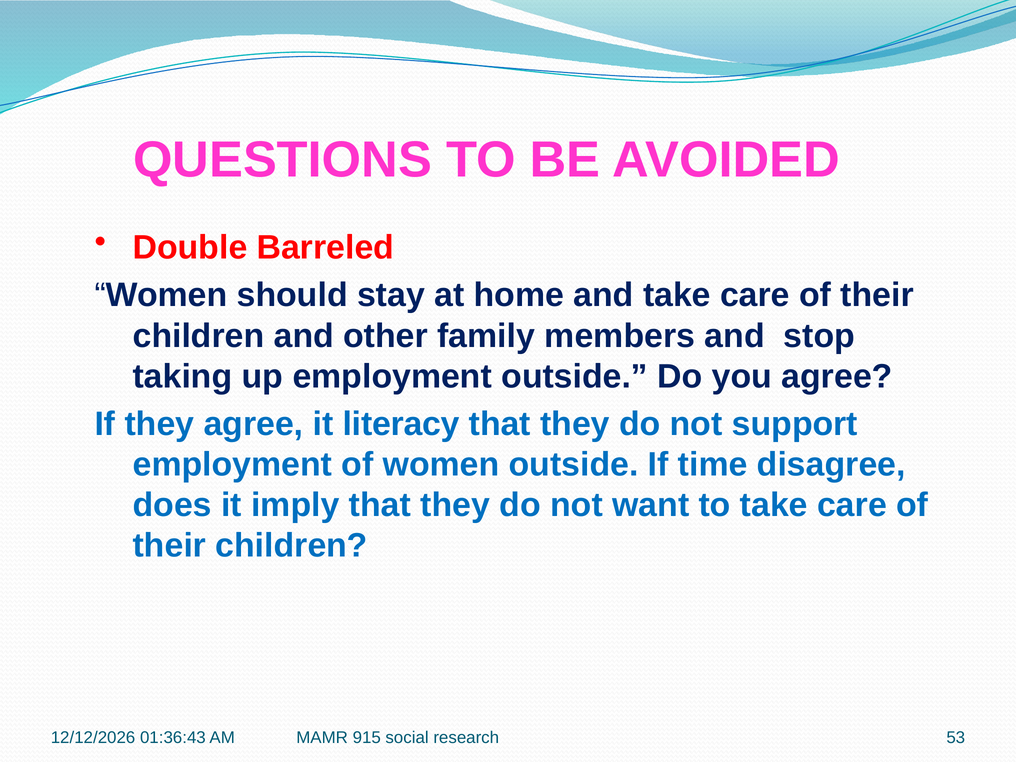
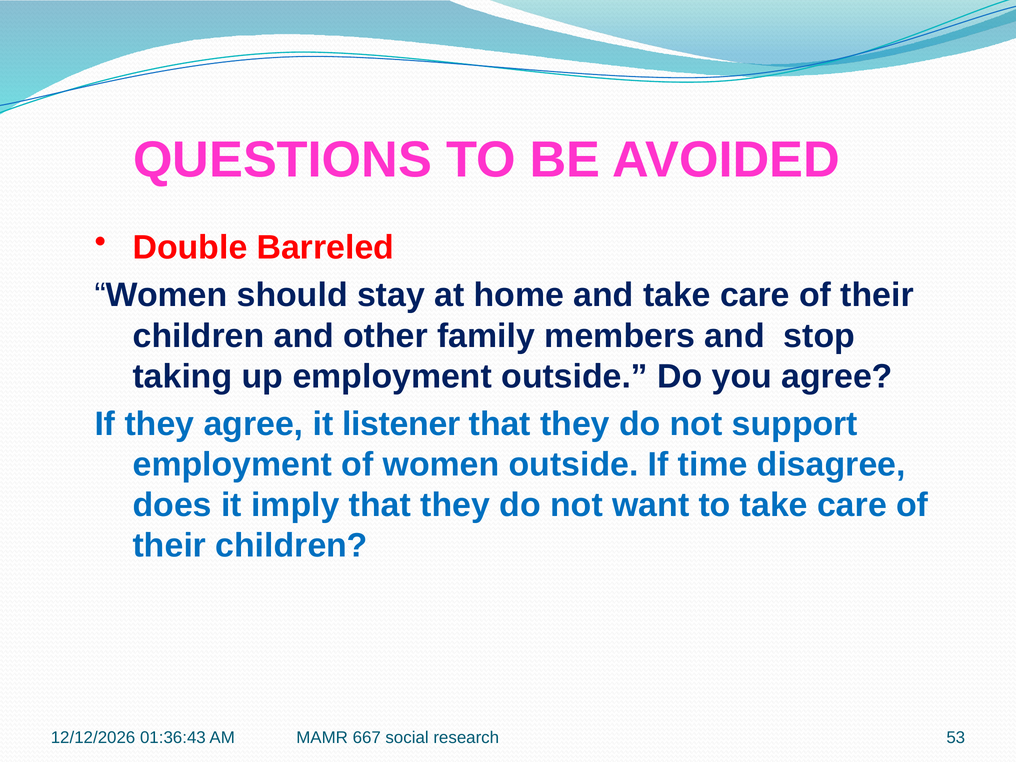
literacy: literacy -> listener
915: 915 -> 667
